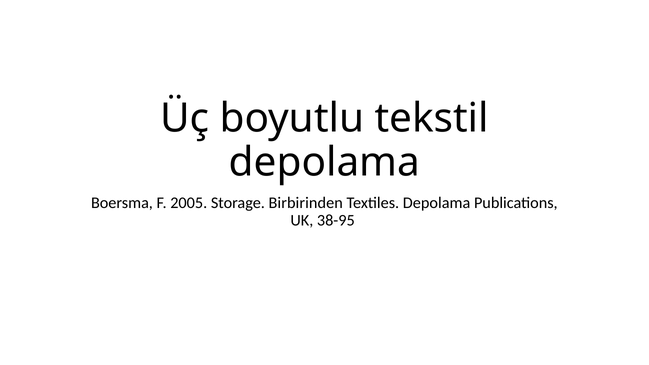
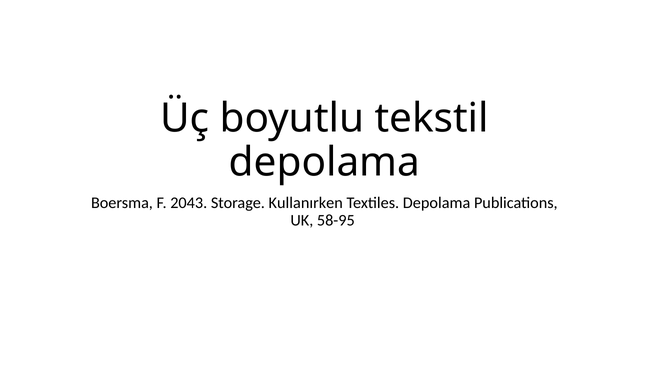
2005: 2005 -> 2043
Birbirinden: Birbirinden -> Kullanırken
38-95: 38-95 -> 58-95
